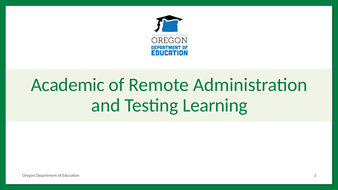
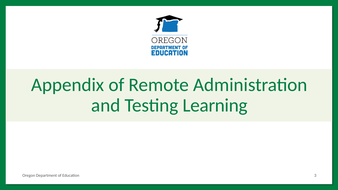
Academic: Academic -> Appendix
